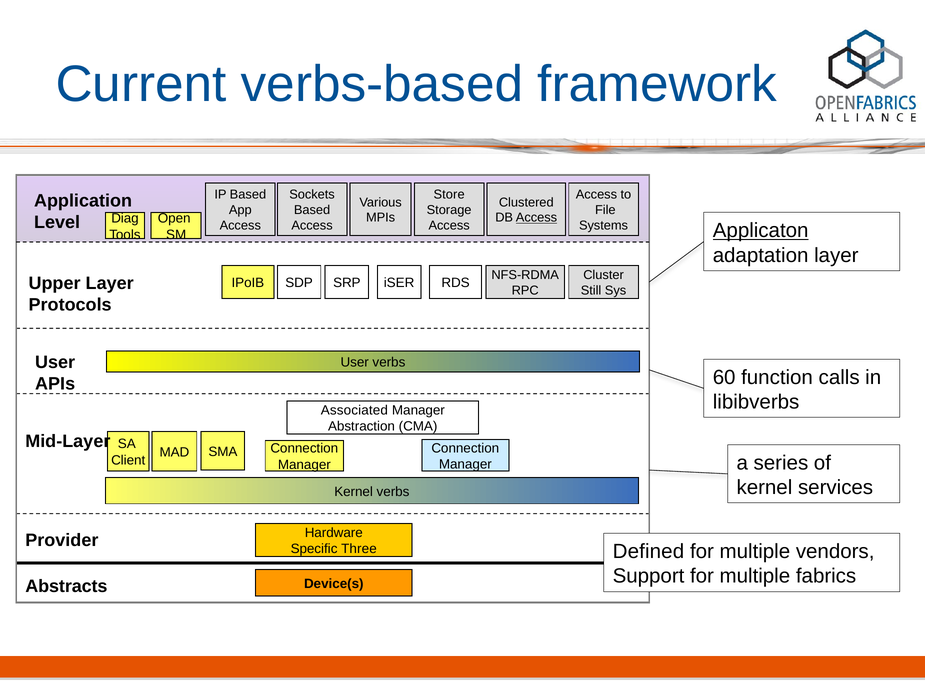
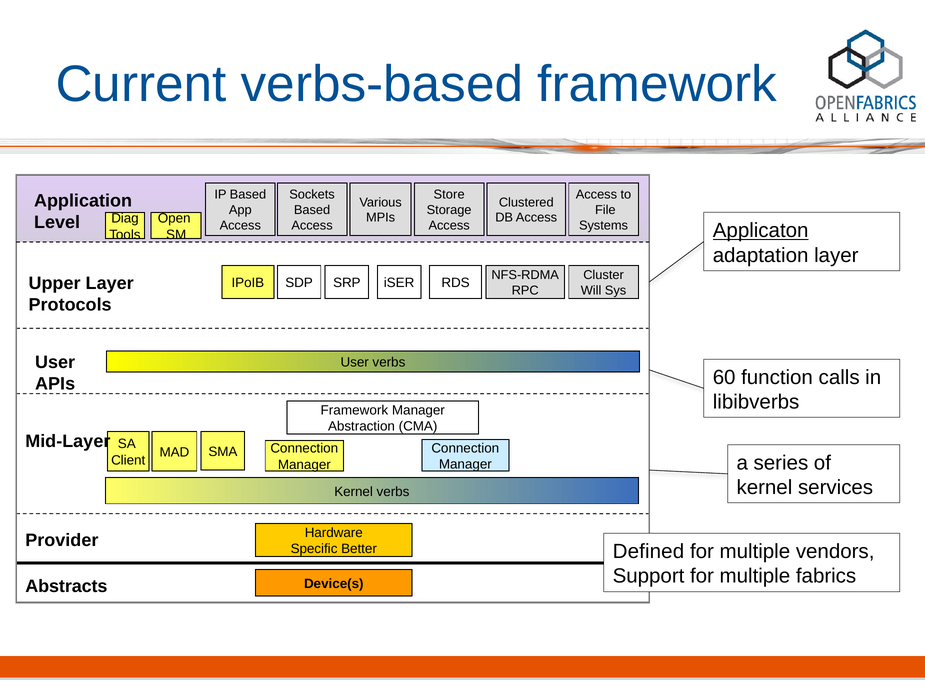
Access at (537, 218) underline: present -> none
Still: Still -> Will
Associated at (354, 411): Associated -> Framework
Three: Three -> Better
